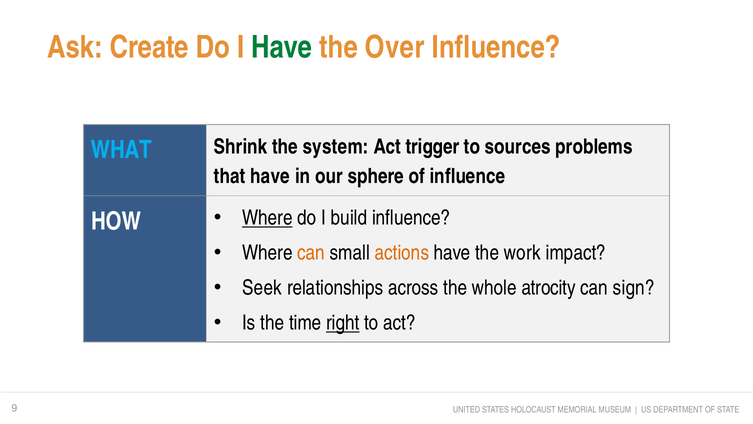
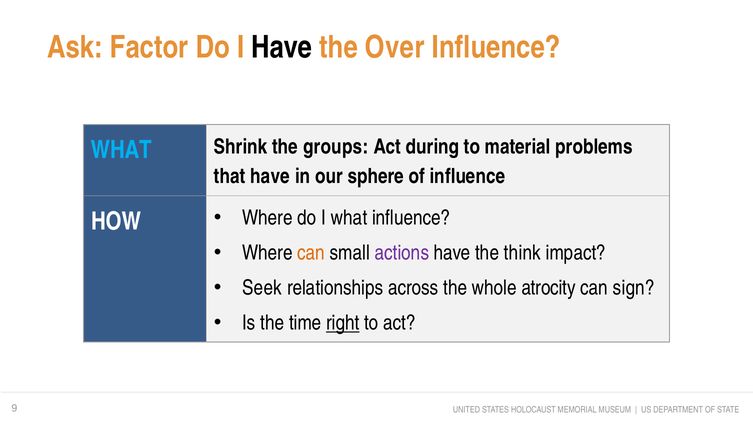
Create: Create -> Factor
Have at (282, 48) colour: green -> black
system: system -> groups
trigger: trigger -> during
sources: sources -> material
Where at (267, 218) underline: present -> none
I build: build -> what
actions colour: orange -> purple
work: work -> think
